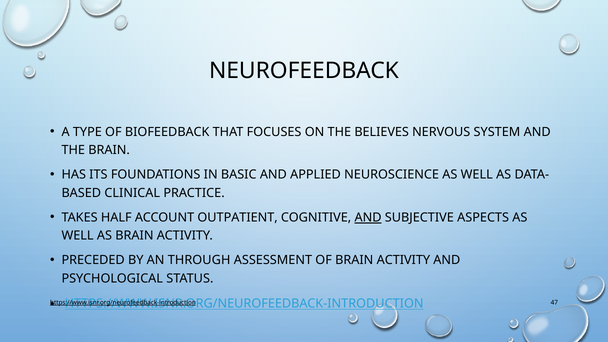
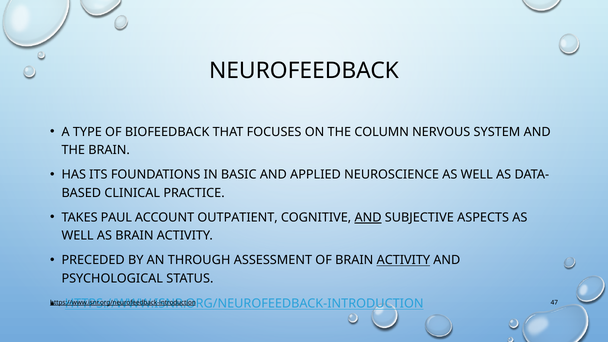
BELIEVES: BELIEVES -> COLUMN
HALF: HALF -> PAUL
ACTIVITY at (403, 260) underline: none -> present
